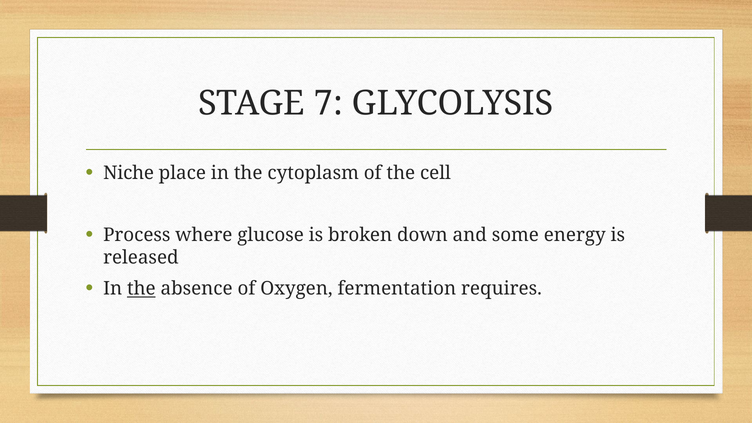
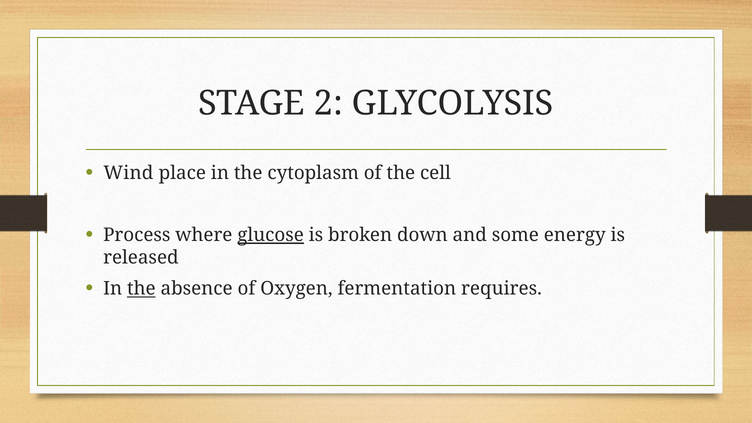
7: 7 -> 2
Niche: Niche -> Wind
glucose underline: none -> present
